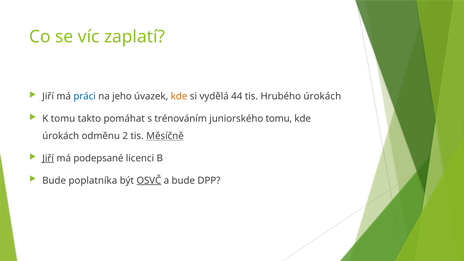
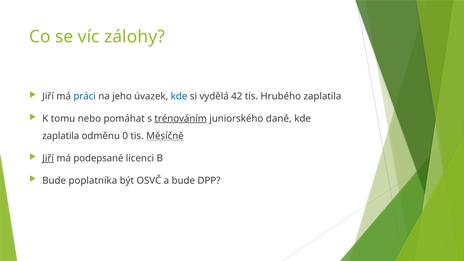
zaplatí: zaplatí -> zálohy
kde at (179, 96) colour: orange -> blue
44: 44 -> 42
Hrubého úrokách: úrokách -> zaplatila
takto: takto -> nebo
trénováním underline: none -> present
juniorského tomu: tomu -> daně
úrokách at (61, 136): úrokách -> zaplatila
2: 2 -> 0
OSVČ underline: present -> none
